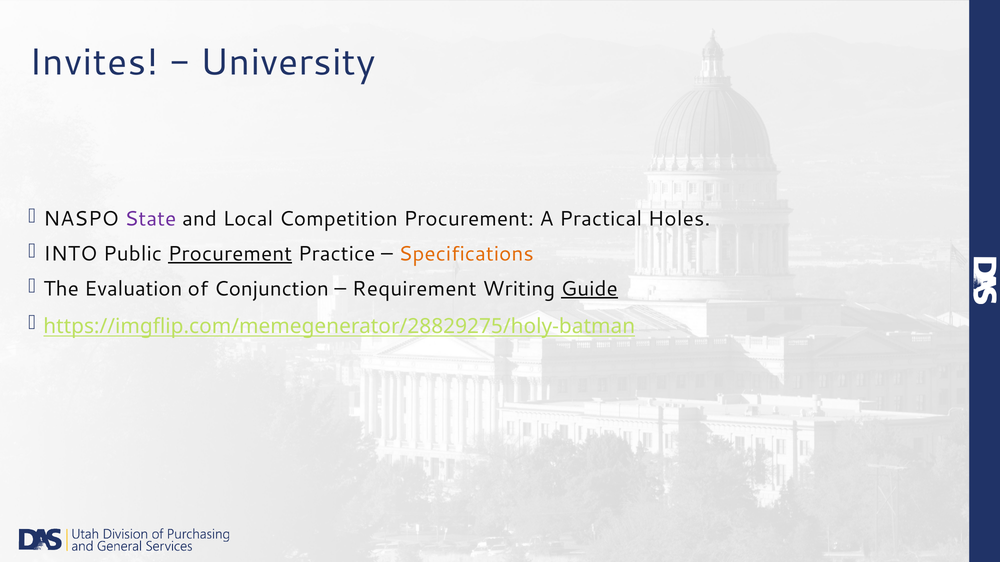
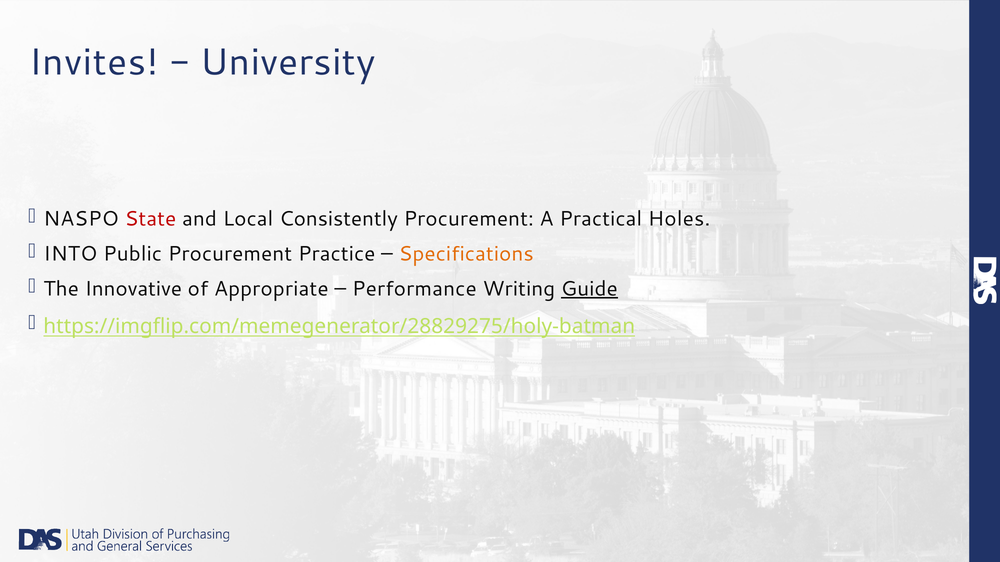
State colour: purple -> red
Competition: Competition -> Consistently
Procurement at (230, 254) underline: present -> none
Evaluation: Evaluation -> Innovative
Conjunction: Conjunction -> Appropriate
Requirement: Requirement -> Performance
